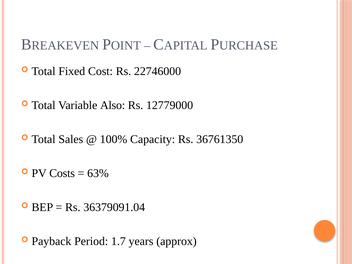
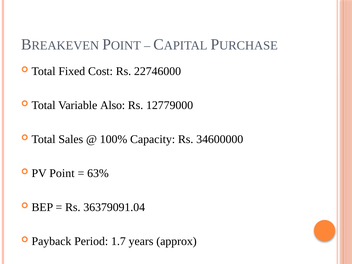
36761350: 36761350 -> 34600000
Costs: Costs -> Point
